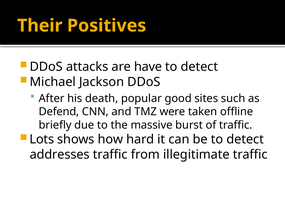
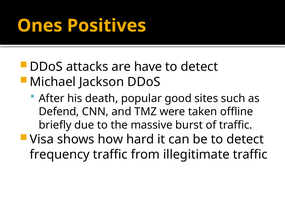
Their: Their -> Ones
Lots: Lots -> Visa
addresses: addresses -> frequency
